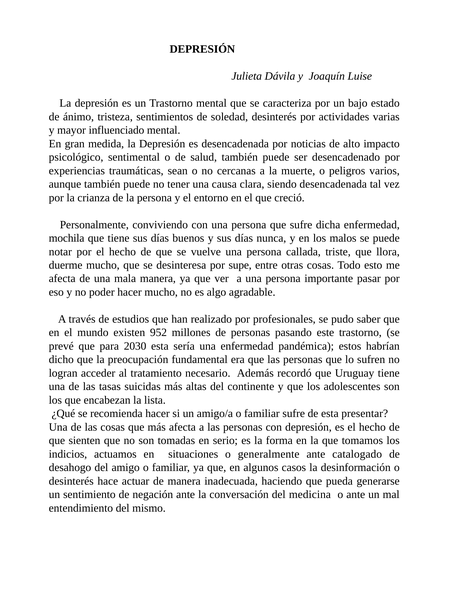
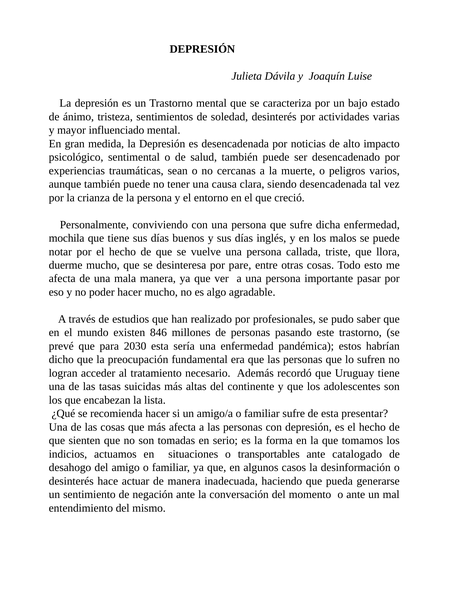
nunca: nunca -> inglés
supe: supe -> pare
952: 952 -> 846
generalmente: generalmente -> transportables
medicina: medicina -> momento
